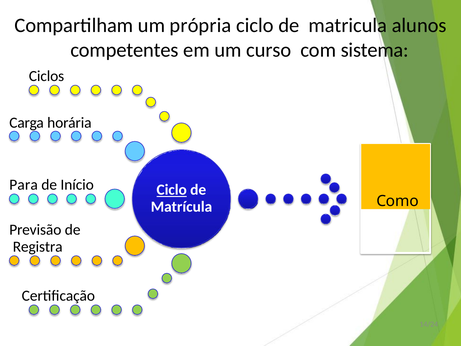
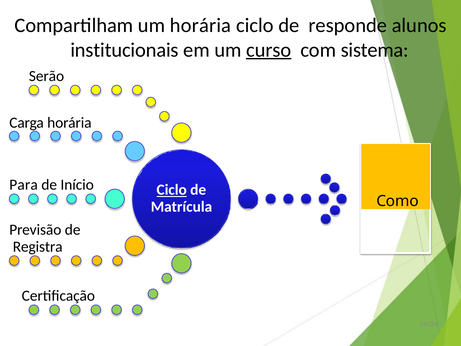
um própria: própria -> horária
matricula: matricula -> responde
competentes: competentes -> institucionais
curso underline: none -> present
Ciclos: Ciclos -> Serão
